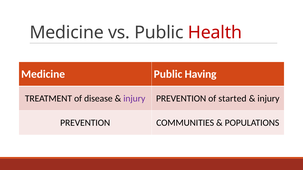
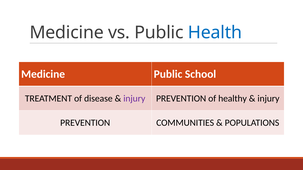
Health colour: red -> blue
Having: Having -> School
started: started -> healthy
